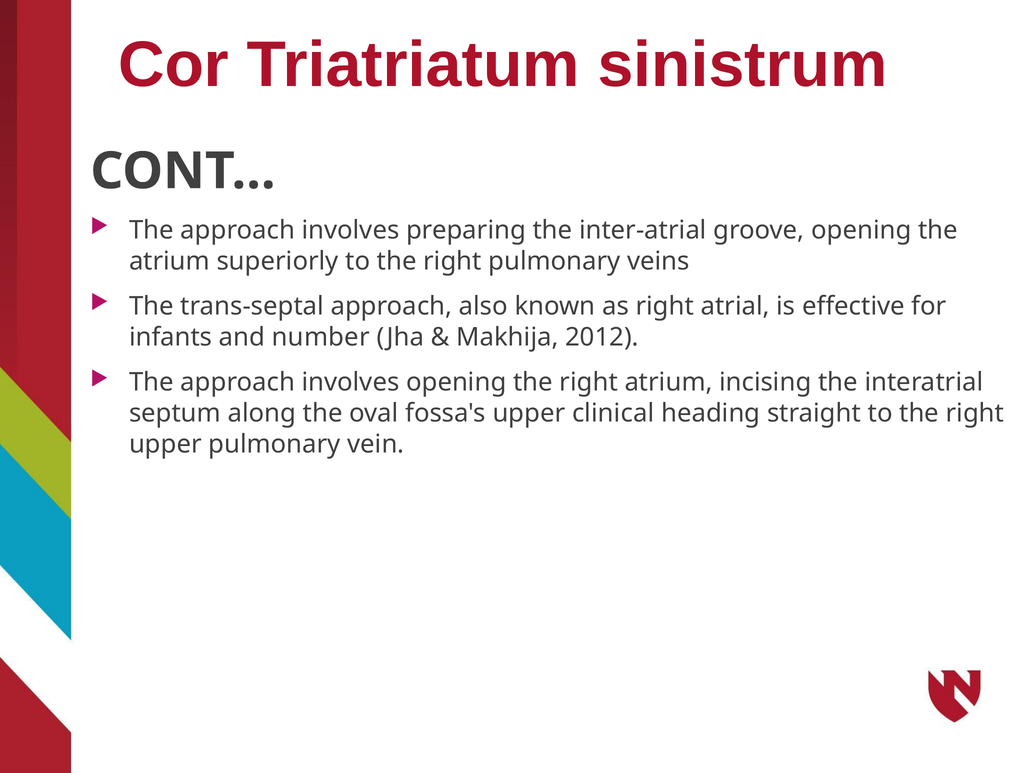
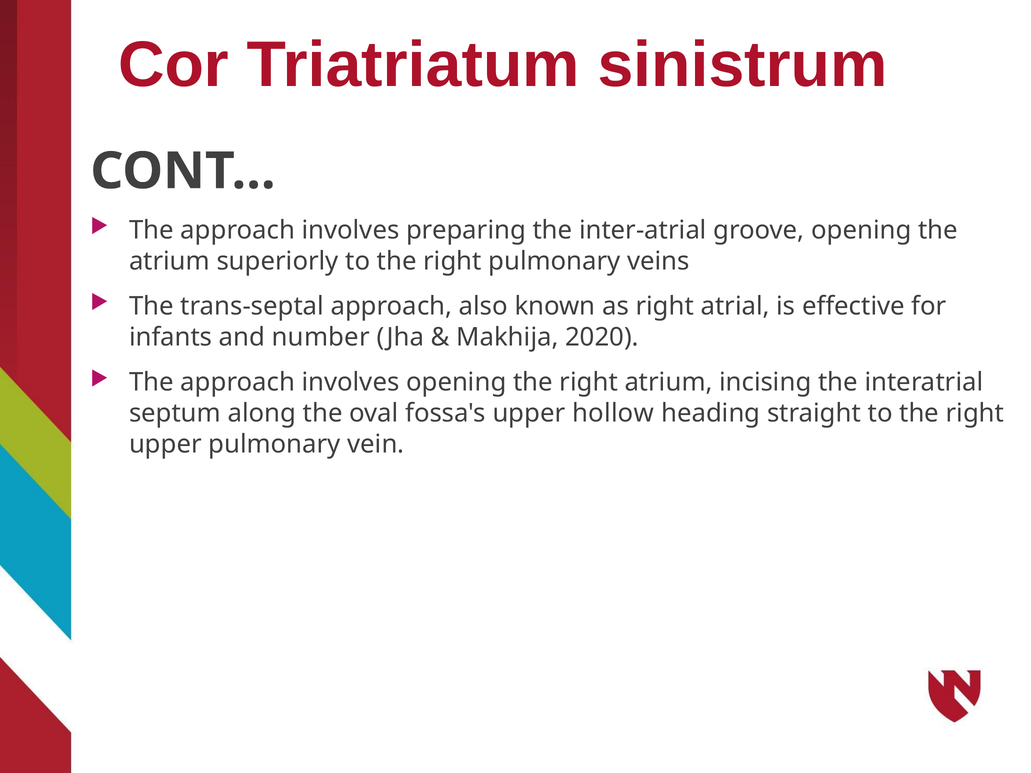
2012: 2012 -> 2020
clinical: clinical -> hollow
